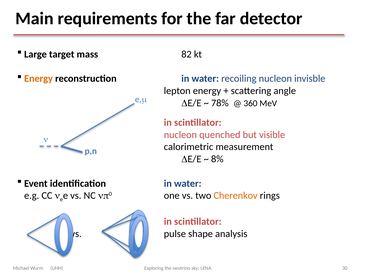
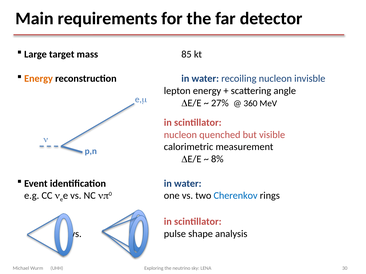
82: 82 -> 85
78%: 78% -> 27%
Cherenkov colour: orange -> blue
